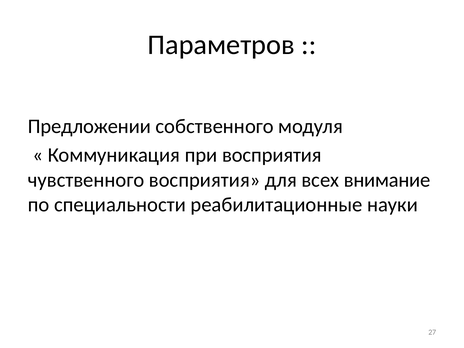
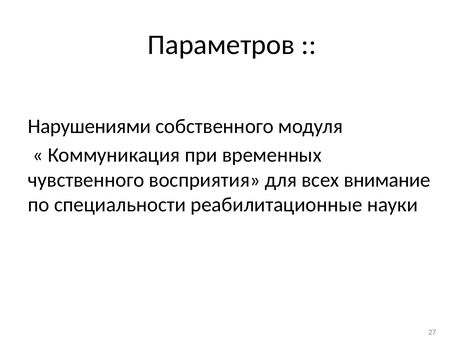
Предложении: Предложении -> Нарушениями
при восприятия: восприятия -> временных
